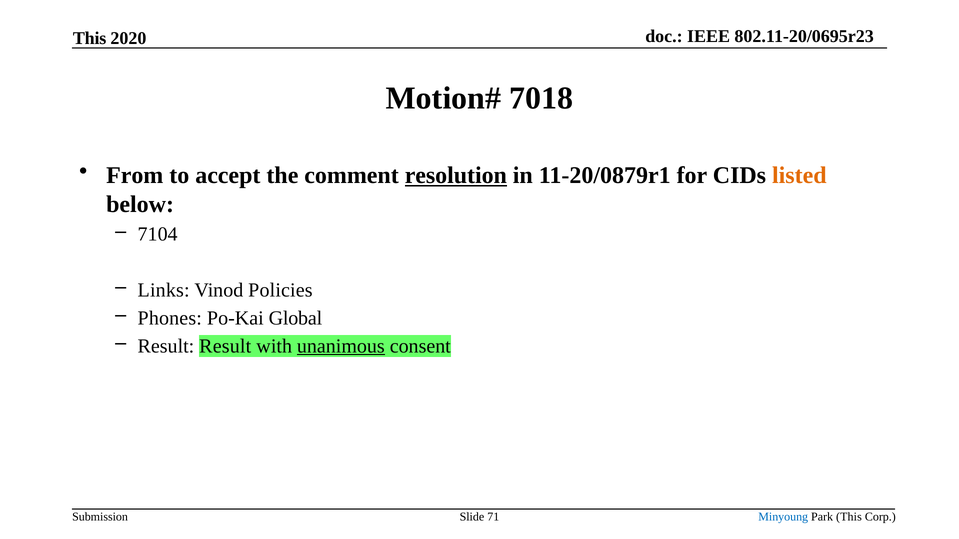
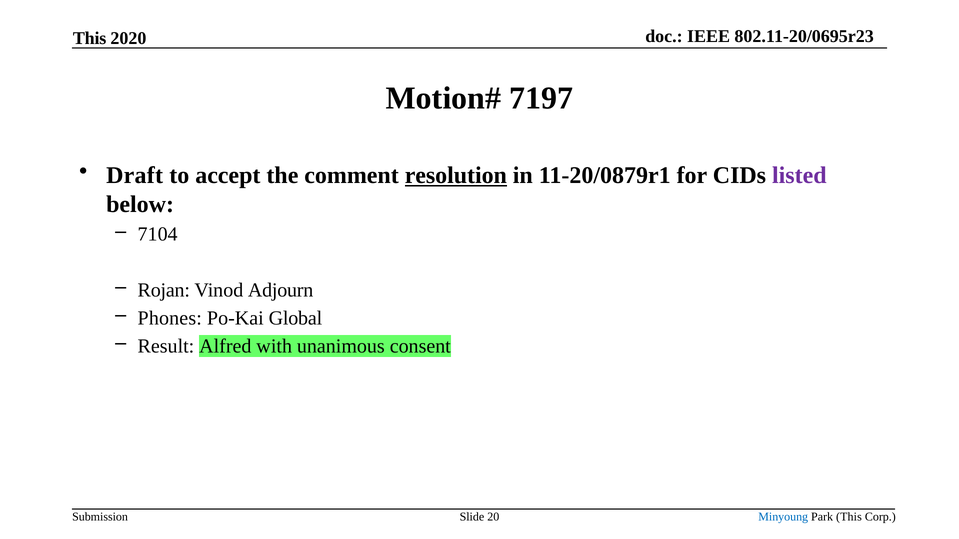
7018: 7018 -> 7197
From: From -> Draft
listed colour: orange -> purple
Links: Links -> Rojan
Policies: Policies -> Adjourn
Result Result: Result -> Alfred
unanimous underline: present -> none
71: 71 -> 20
